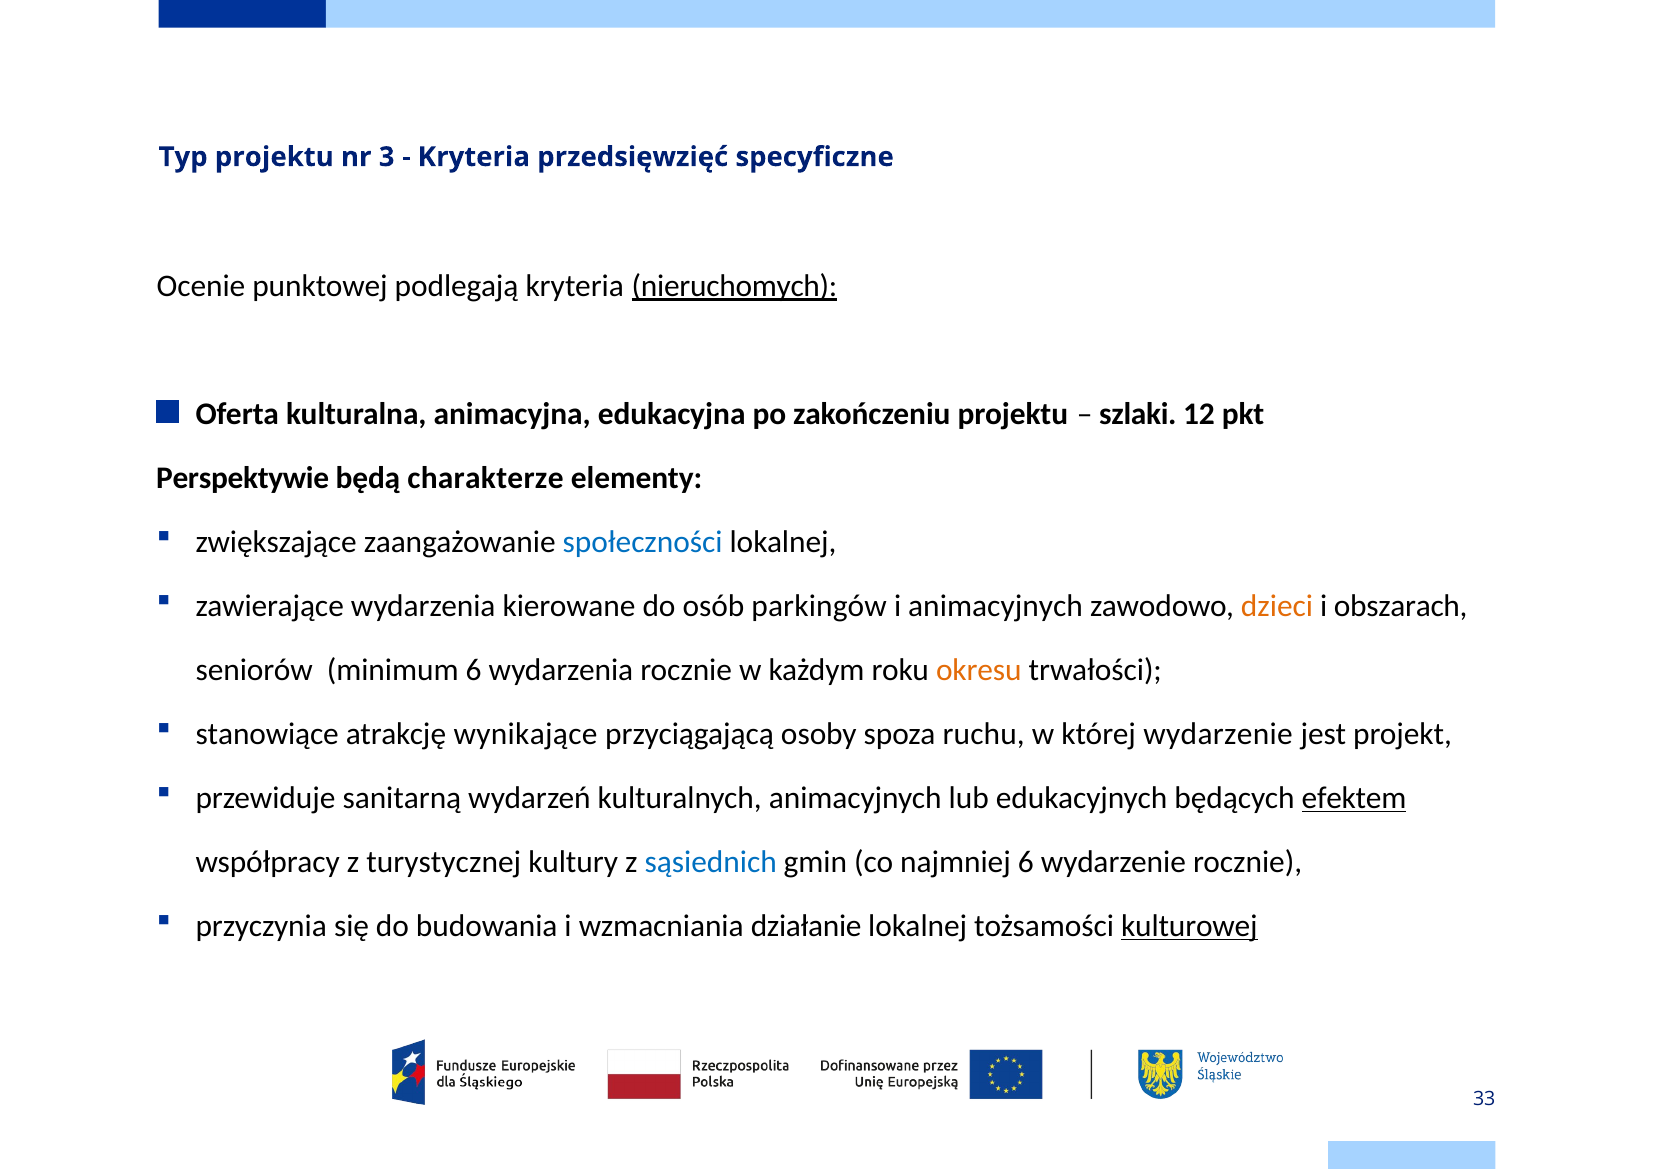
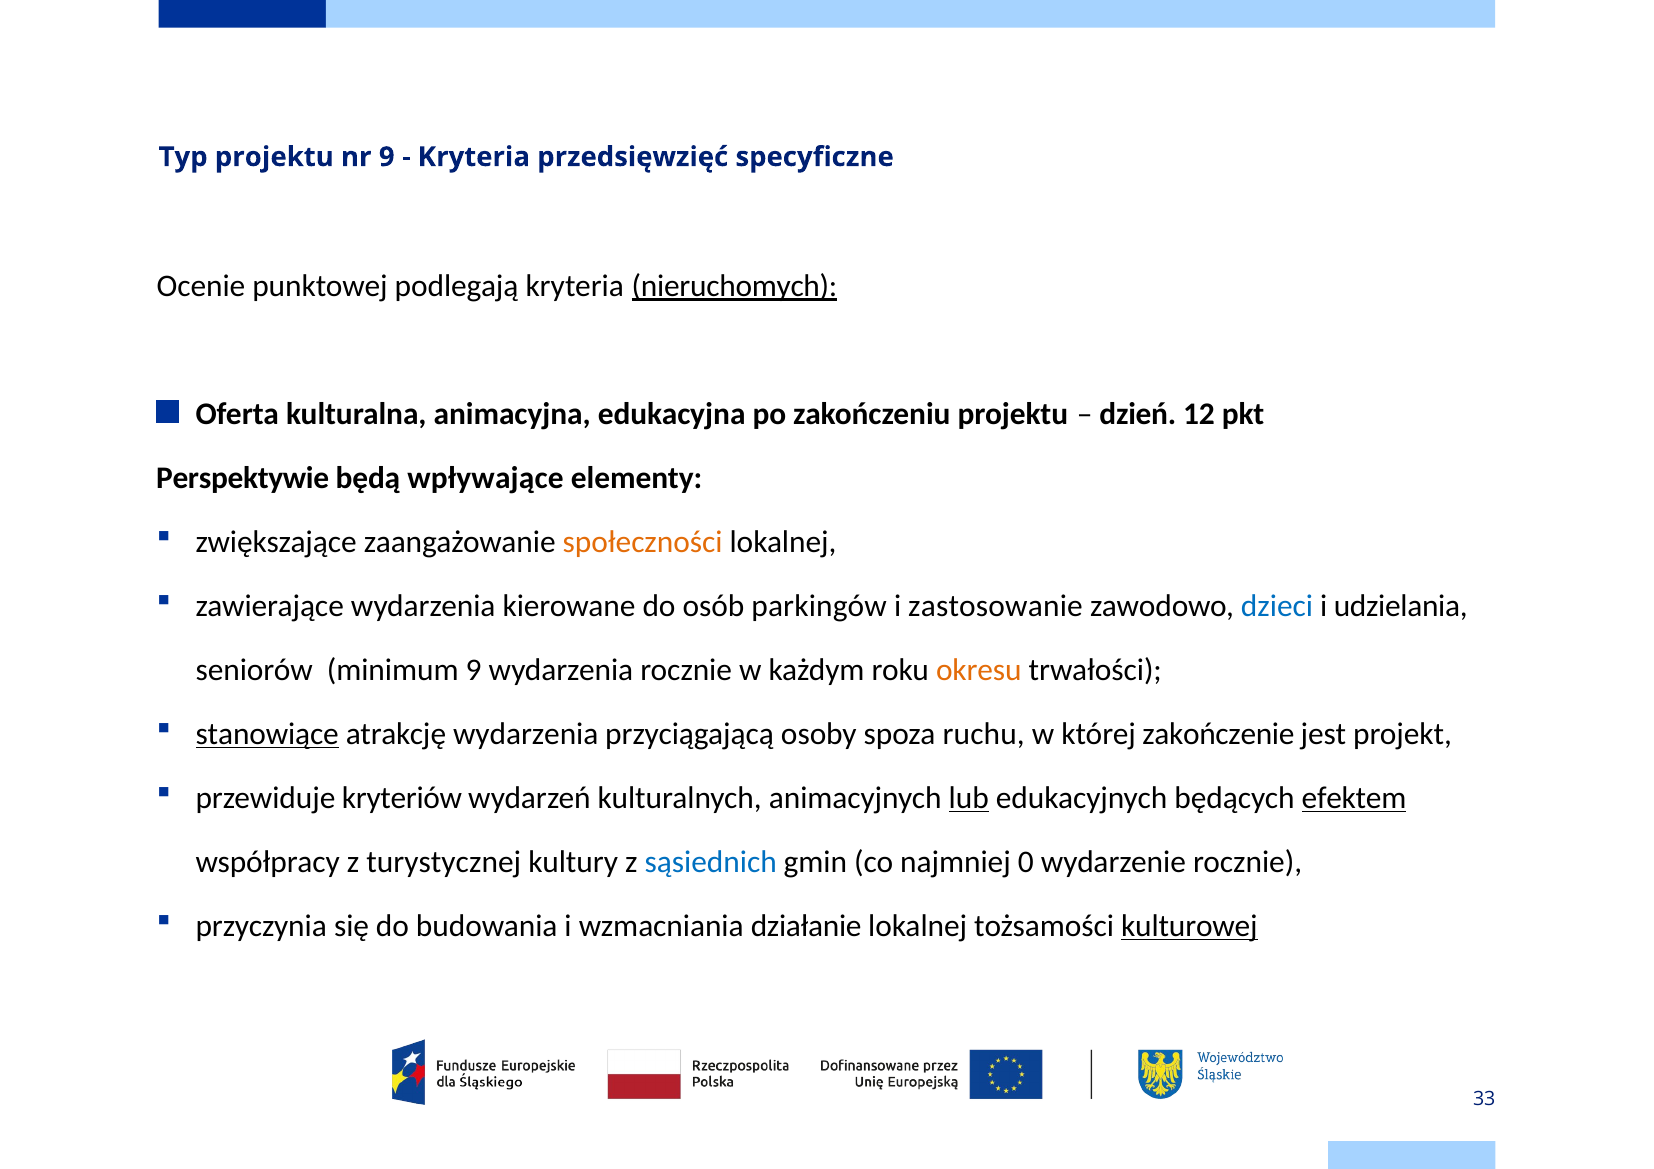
nr 3: 3 -> 9
szlaki: szlaki -> dzień
charakterze: charakterze -> wpływające
społeczności colour: blue -> orange
i animacyjnych: animacyjnych -> zastosowanie
dzieci colour: orange -> blue
obszarach: obszarach -> udzielania
minimum 6: 6 -> 9
stanowiące underline: none -> present
atrakcję wynikające: wynikające -> wydarzenia
której wydarzenie: wydarzenie -> zakończenie
sanitarną: sanitarną -> kryteriów
lub underline: none -> present
najmniej 6: 6 -> 0
